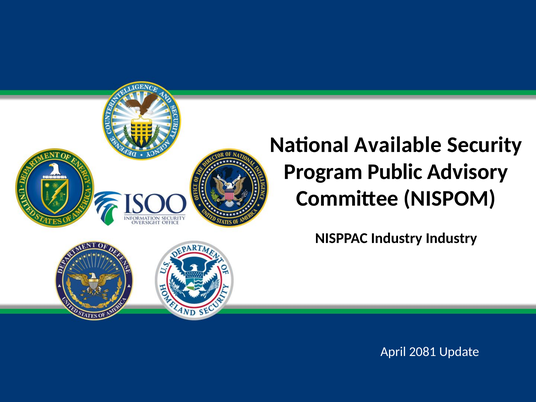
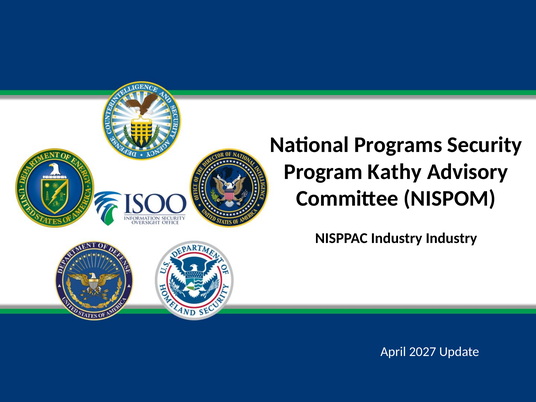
Available: Available -> Programs
Public: Public -> Kathy
2081: 2081 -> 2027
